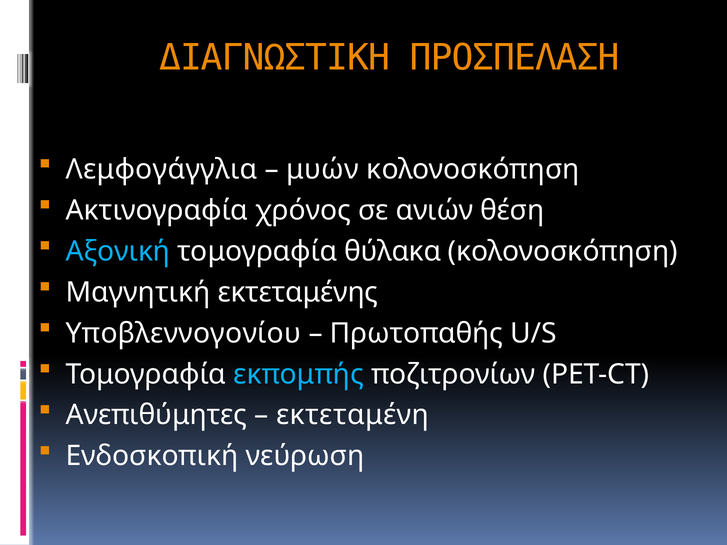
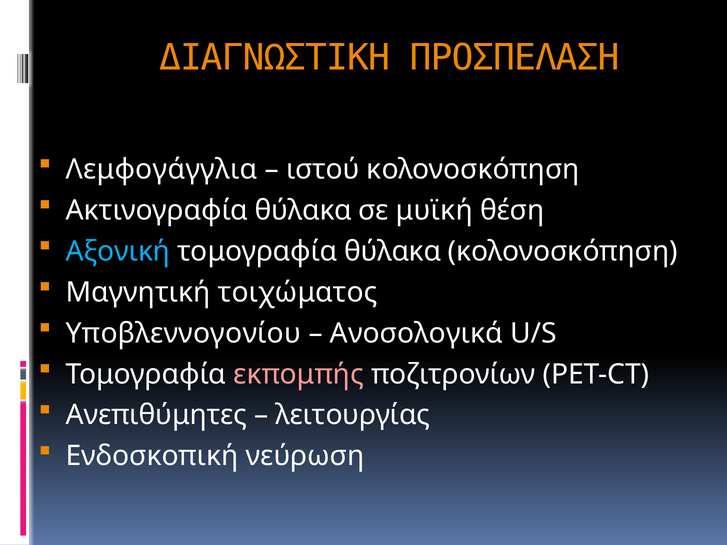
μυών: μυών -> ιστού
Ακτινογραφία χρόνος: χρόνος -> θύλακα
ανιών: ανιών -> μυϊκή
εκτεταμένης: εκτεταμένης -> τοιχώματος
Πρωτοπαθής: Πρωτοπαθής -> Ανοσολογικά
εκπομπής colour: light blue -> pink
εκτεταμένη: εκτεταμένη -> λειτουργίας
